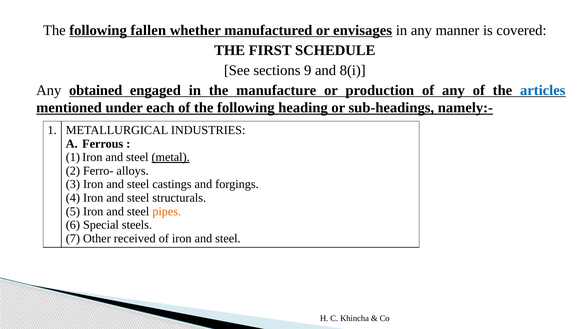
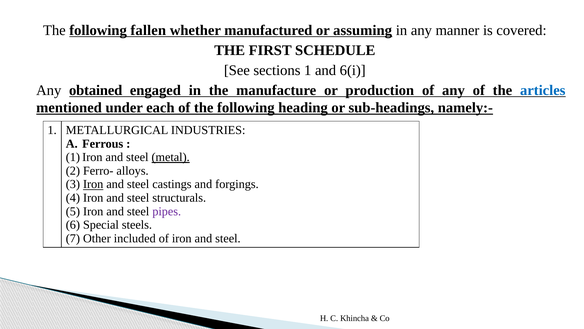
envisages: envisages -> assuming
sections 9: 9 -> 1
8(i: 8(i -> 6(i
Iron at (93, 184) underline: none -> present
pipes colour: orange -> purple
received: received -> included
